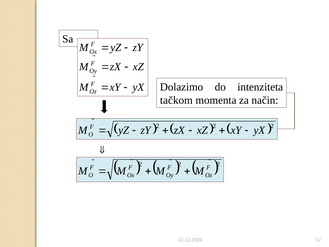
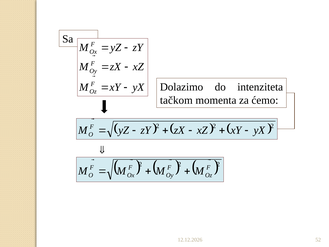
način: način -> ćemo
